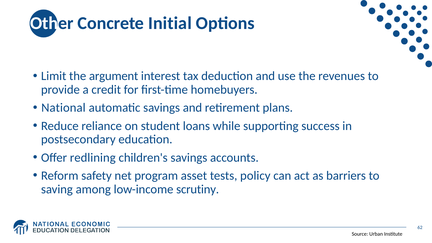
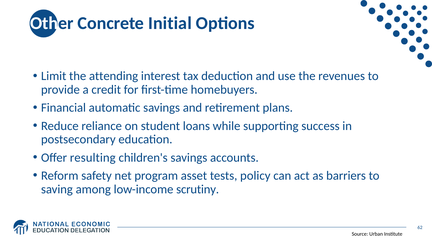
argument: argument -> attending
National: National -> Financial
redlining: redlining -> resulting
